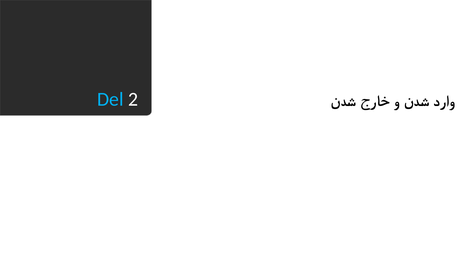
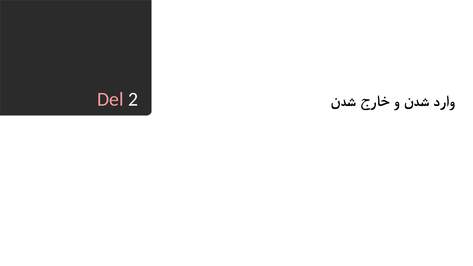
Del colour: light blue -> pink
